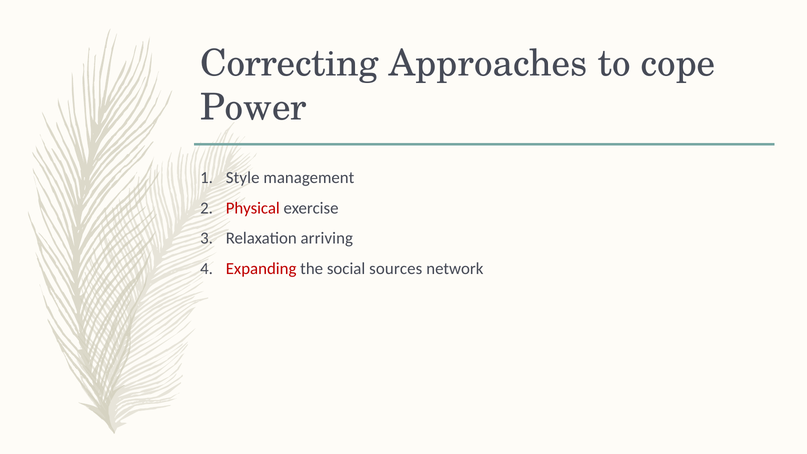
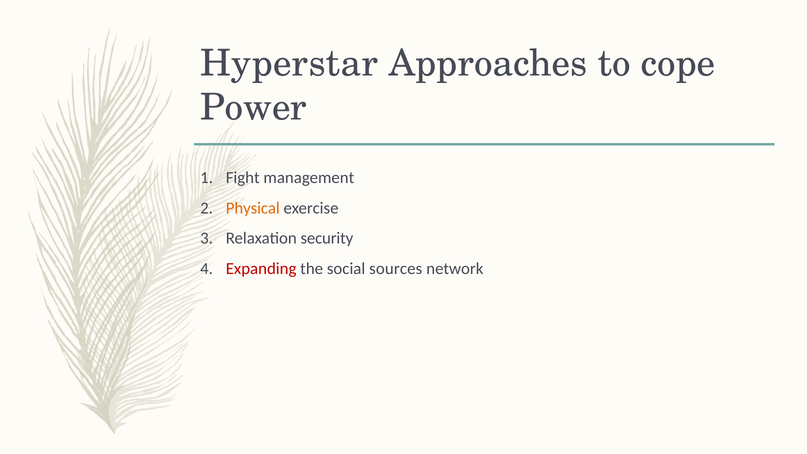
Correcting: Correcting -> Hyperstar
Style: Style -> Fight
Physical colour: red -> orange
arriving: arriving -> security
